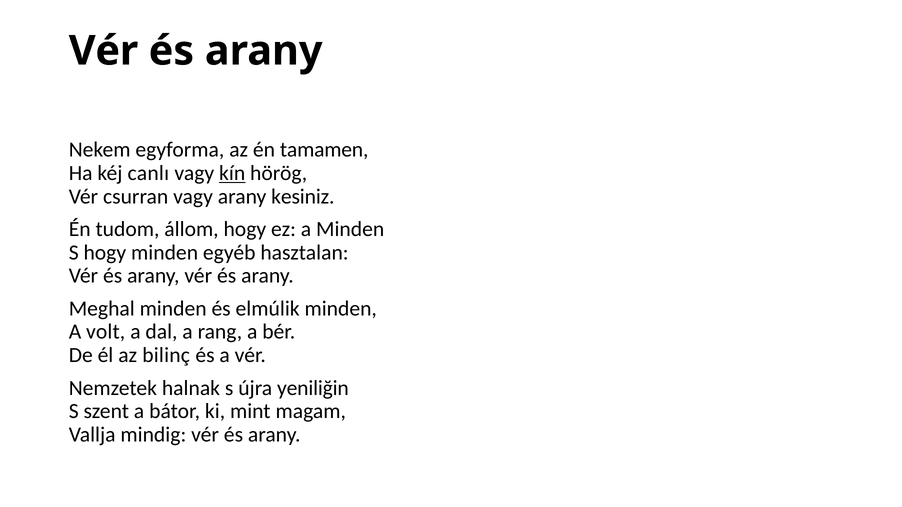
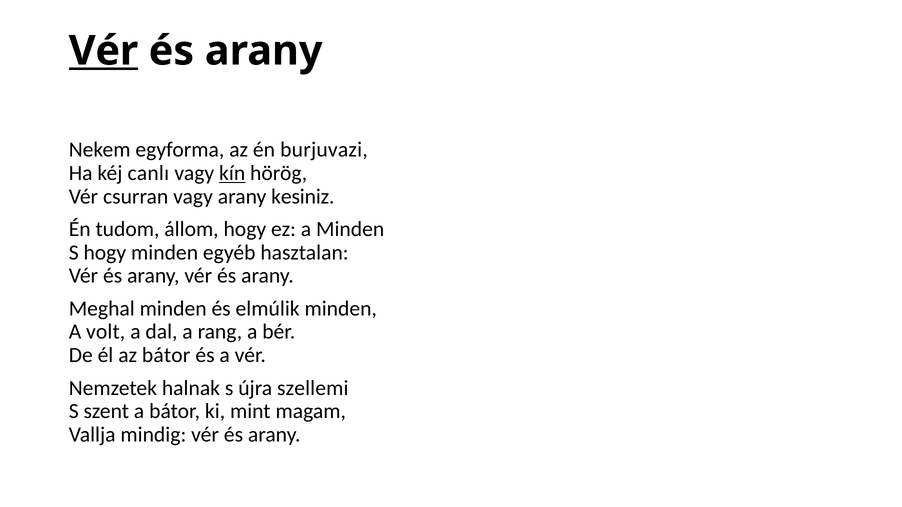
Vér at (104, 51) underline: none -> present
tamamen: tamamen -> burjuvazi
az bilinç: bilinç -> bátor
yeniliğin: yeniliğin -> szellemi
